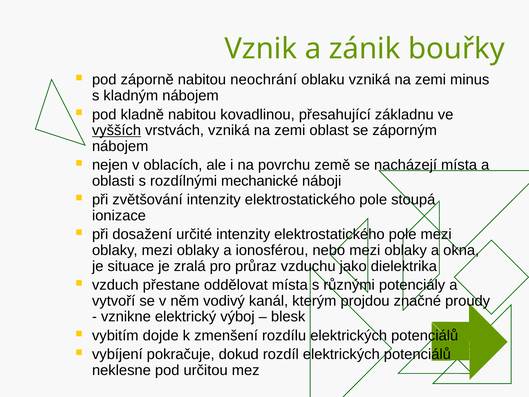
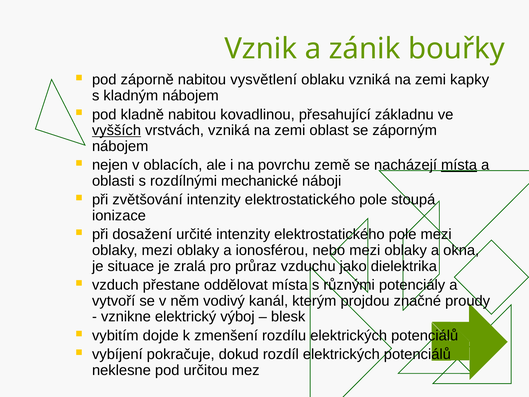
neochrání: neochrání -> vysvětlení
minus: minus -> kapky
místa at (459, 165) underline: none -> present
